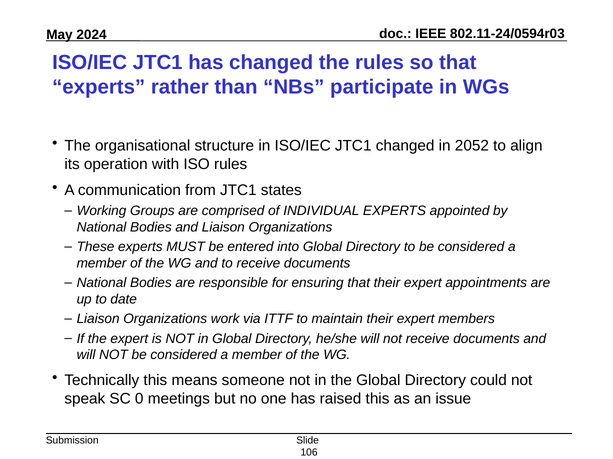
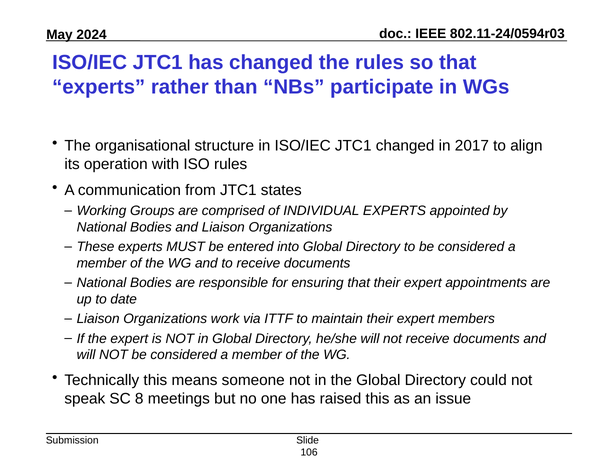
2052: 2052 -> 2017
0: 0 -> 8
